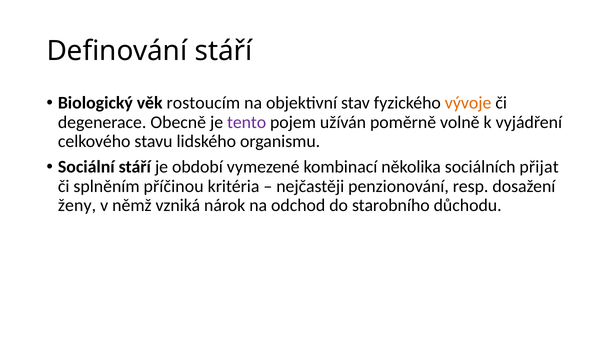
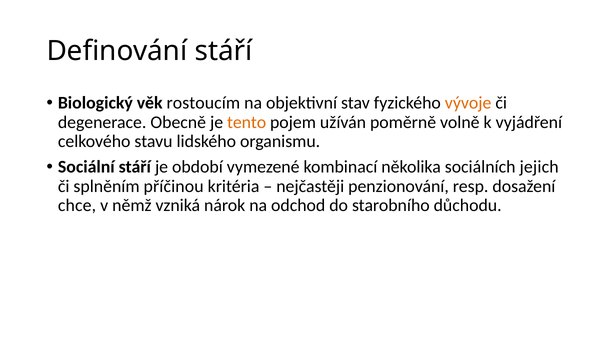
tento colour: purple -> orange
přijat: přijat -> jejich
ženy: ženy -> chce
